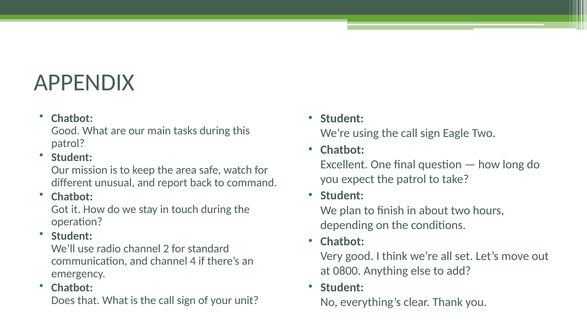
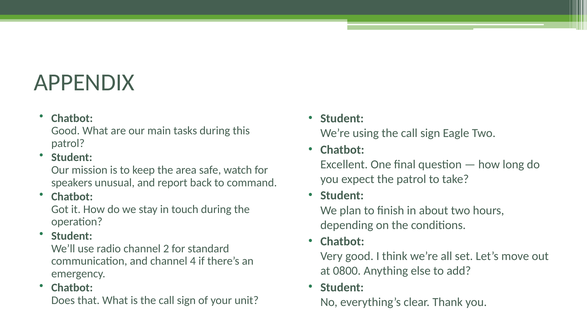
different: different -> speakers
